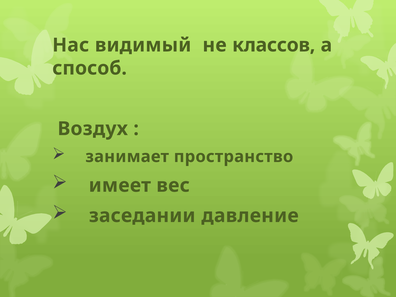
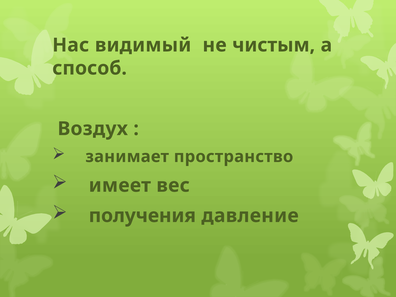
классов: классов -> чистым
заседании: заседании -> получения
